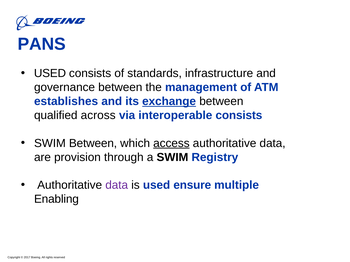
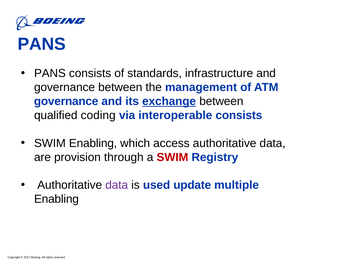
USED at (50, 73): USED -> PANS
establishes at (66, 101): establishes -> governance
across: across -> coding
SWIM Between: Between -> Enabling
access underline: present -> none
SWIM at (172, 157) colour: black -> red
ensure: ensure -> update
